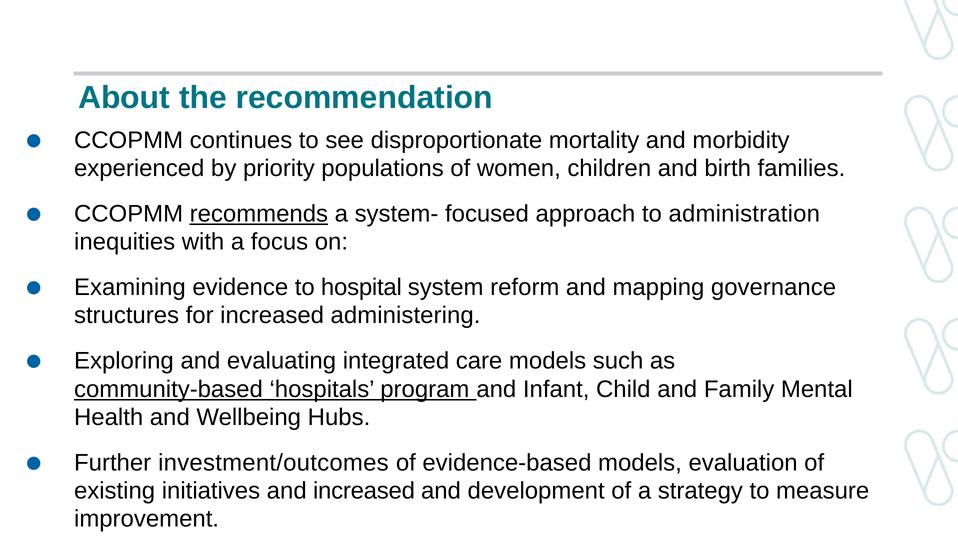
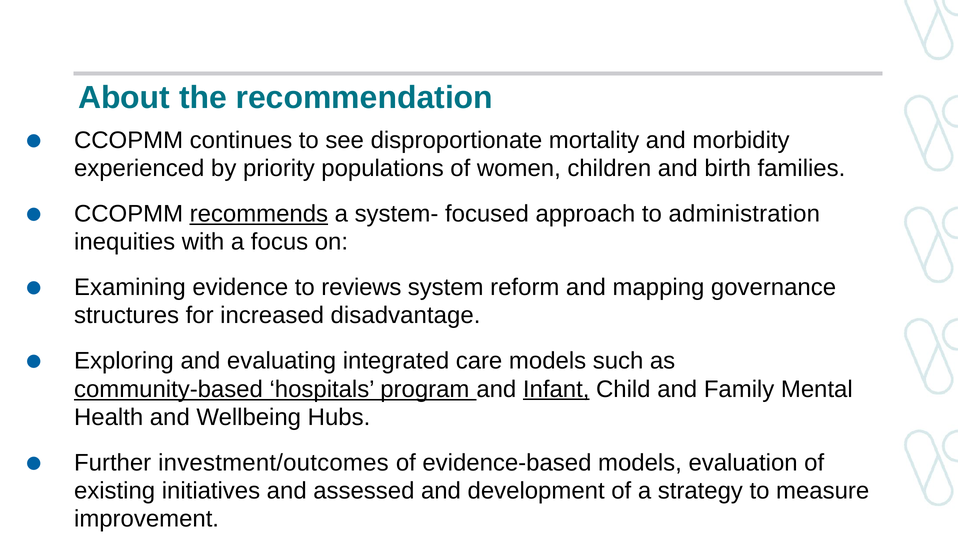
hospital: hospital -> reviews
administering: administering -> disadvantage
Infant underline: none -> present
and increased: increased -> assessed
